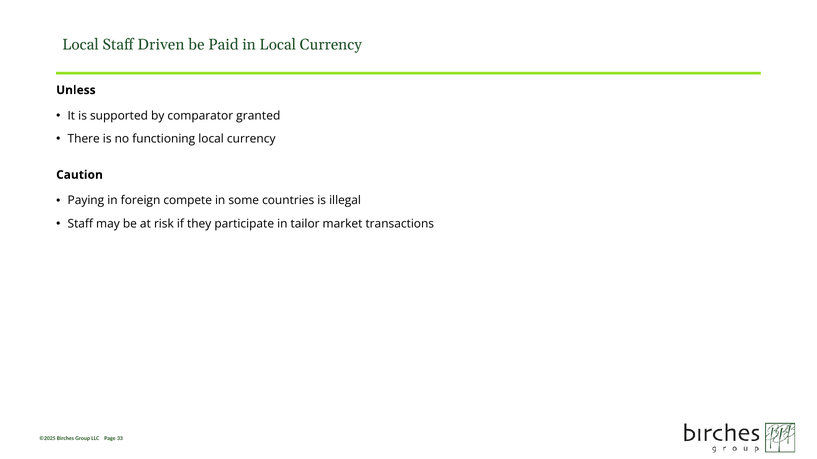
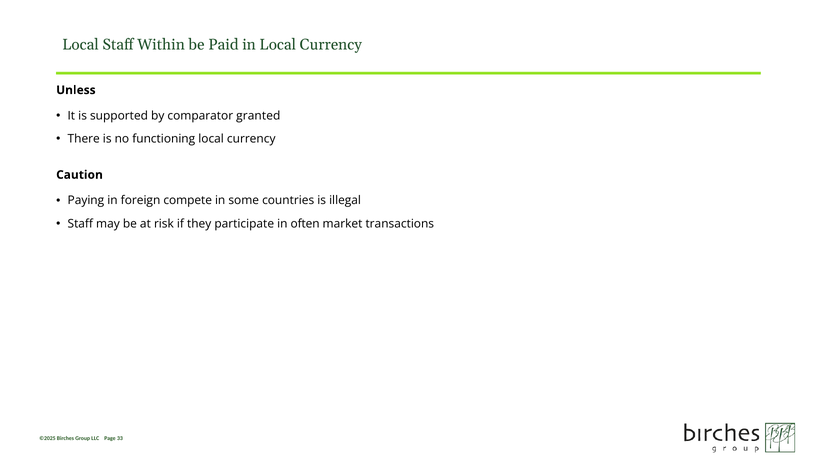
Driven: Driven -> Within
tailor: tailor -> often
